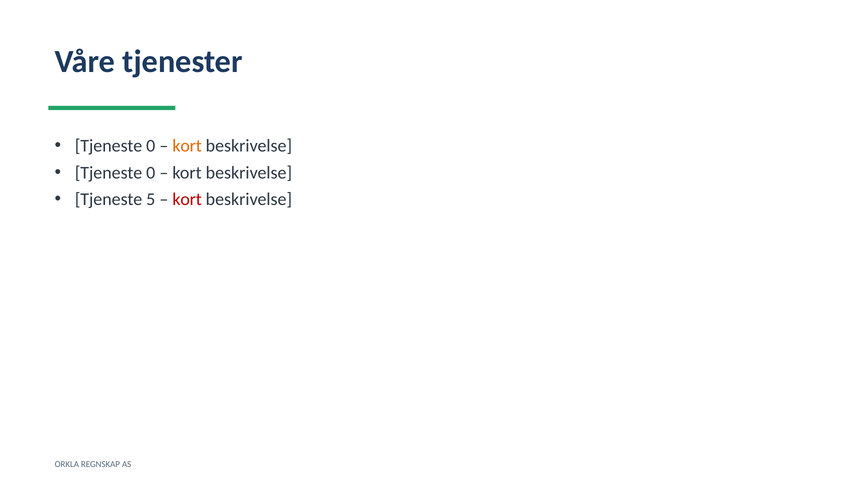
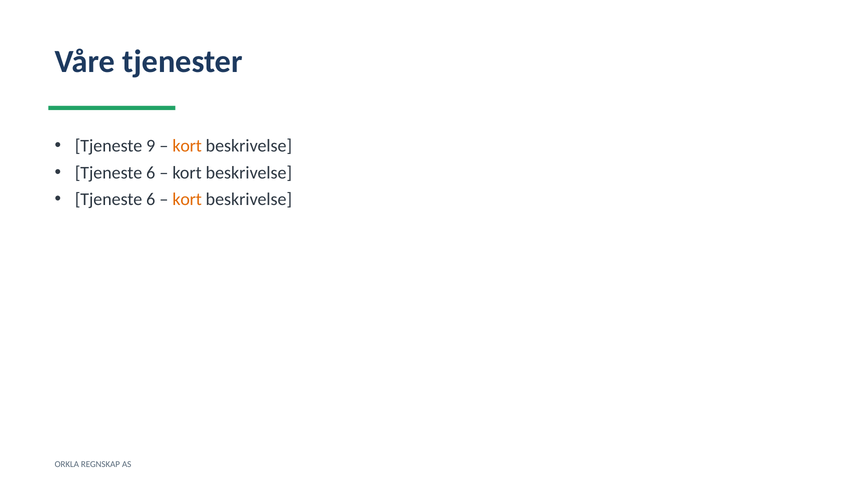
0 at (151, 146): 0 -> 9
0 at (151, 173): 0 -> 6
5 at (151, 199): 5 -> 6
kort at (187, 199) colour: red -> orange
